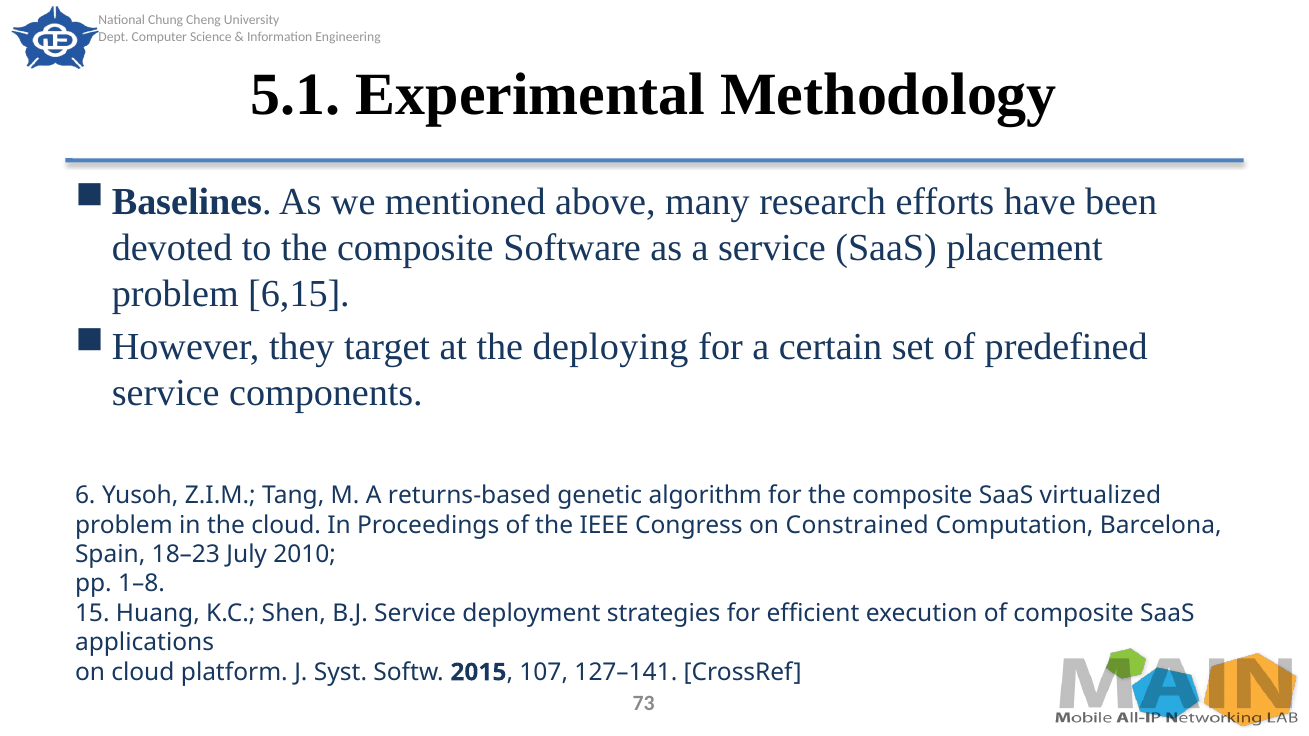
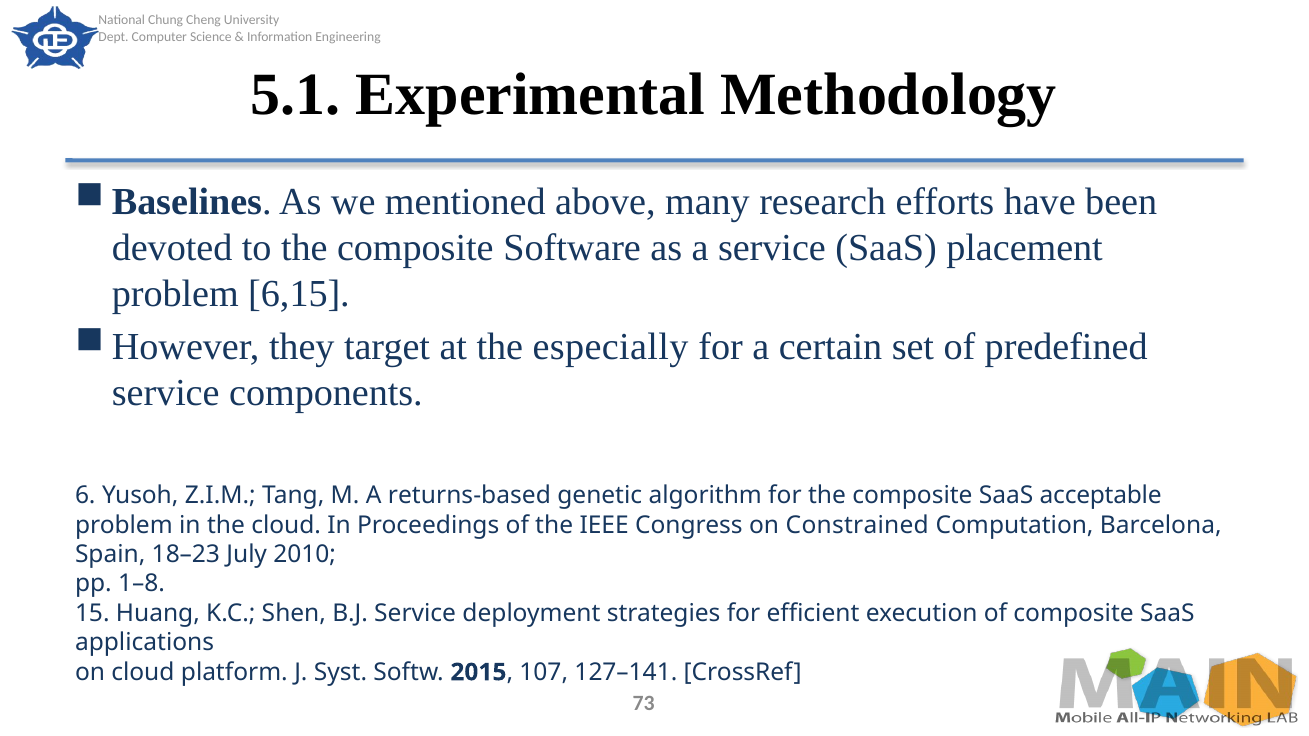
deploying: deploying -> especially
virtualized: virtualized -> acceptable
